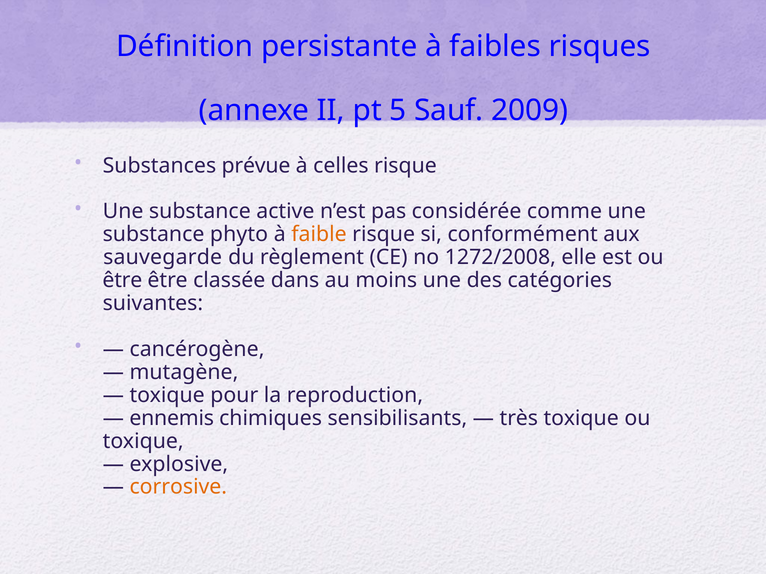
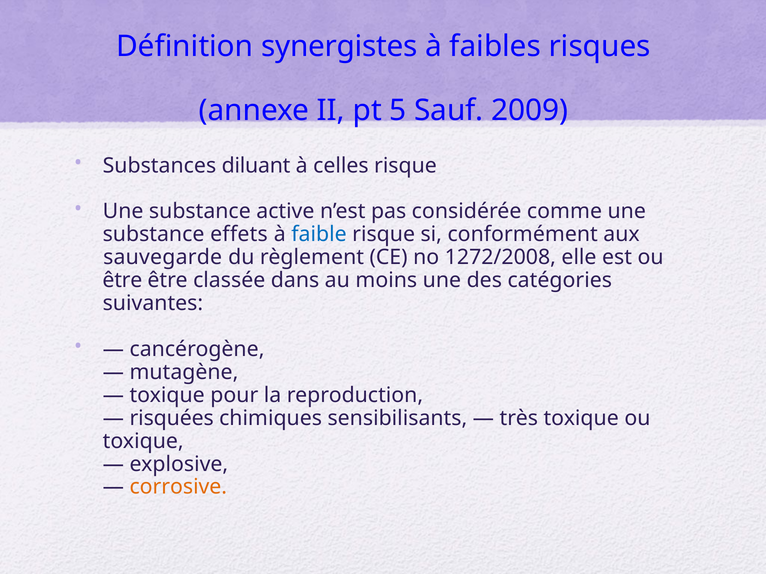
persistante: persistante -> synergistes
prévue: prévue -> diluant
phyto: phyto -> effets
faible colour: orange -> blue
ennemis: ennemis -> risquées
